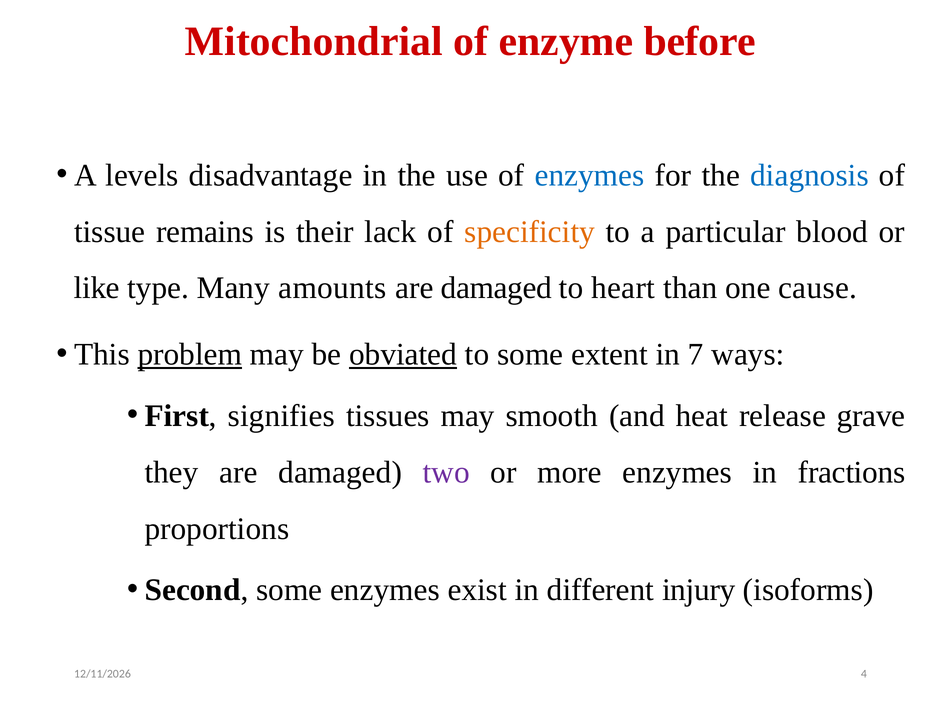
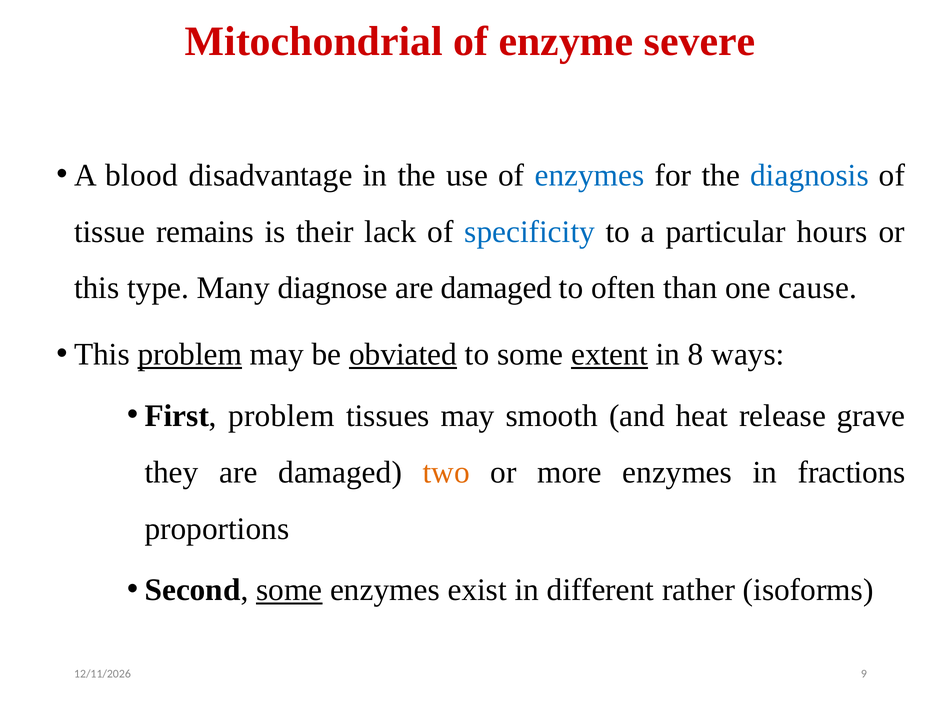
before: before -> severe
levels: levels -> blood
specificity colour: orange -> blue
blood: blood -> hours
like at (97, 288): like -> this
amounts: amounts -> diagnose
heart: heart -> often
extent underline: none -> present
7: 7 -> 8
First signifies: signifies -> problem
two colour: purple -> orange
some at (289, 590) underline: none -> present
injury: injury -> rather
4: 4 -> 9
